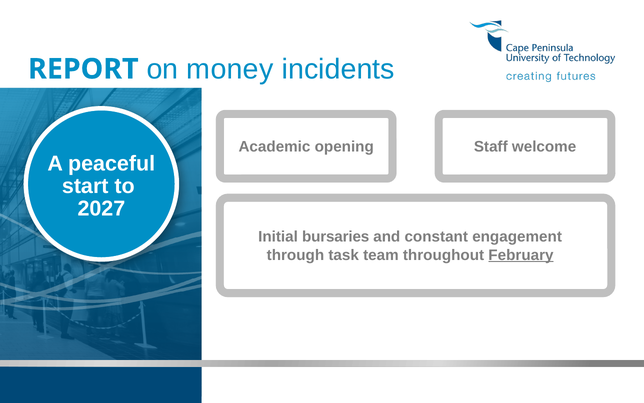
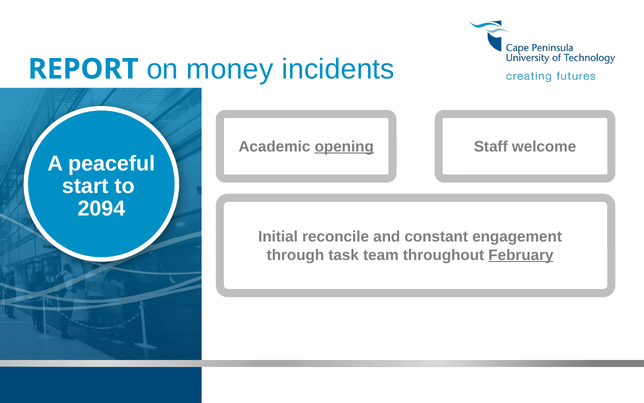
opening underline: none -> present
2027: 2027 -> 2094
bursaries: bursaries -> reconcile
